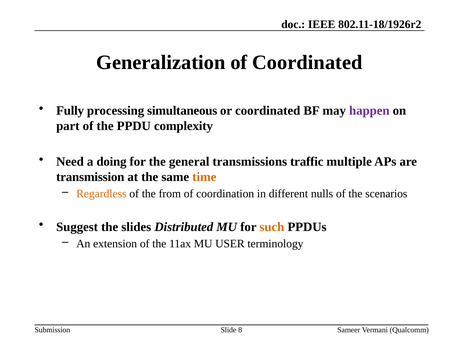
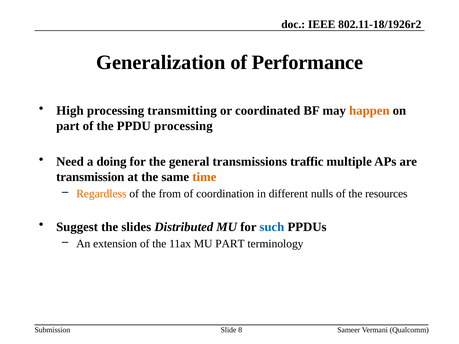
of Coordinated: Coordinated -> Performance
Fully: Fully -> High
simultaneous: simultaneous -> transmitting
happen colour: purple -> orange
PPDU complexity: complexity -> processing
scenarios: scenarios -> resources
such colour: orange -> blue
MU USER: USER -> PART
